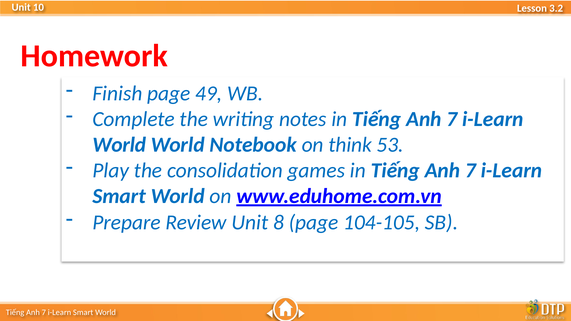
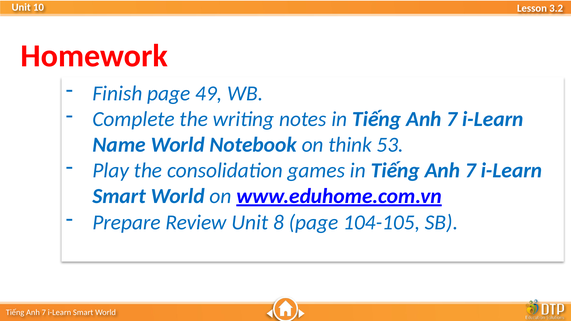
World at (119, 145): World -> Name
